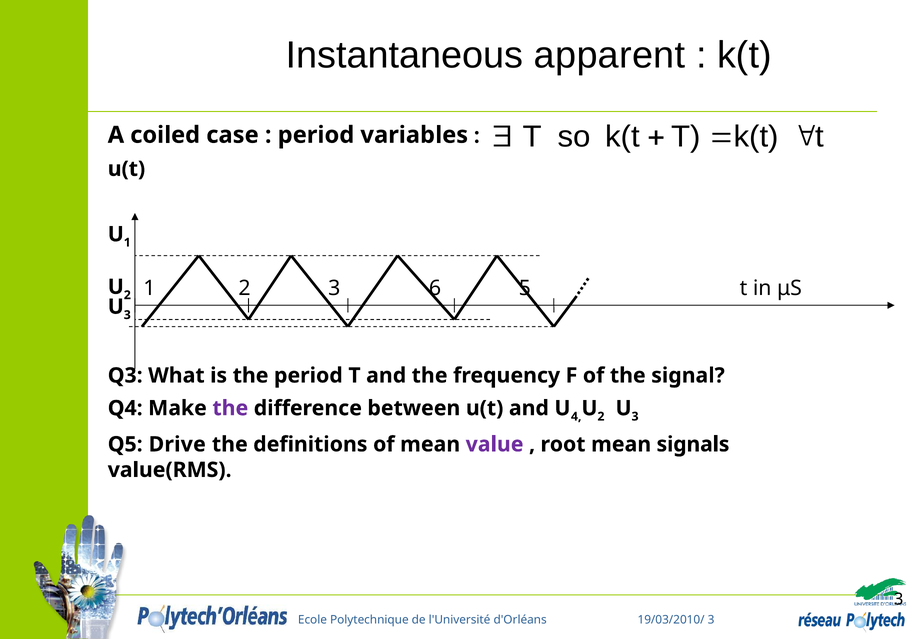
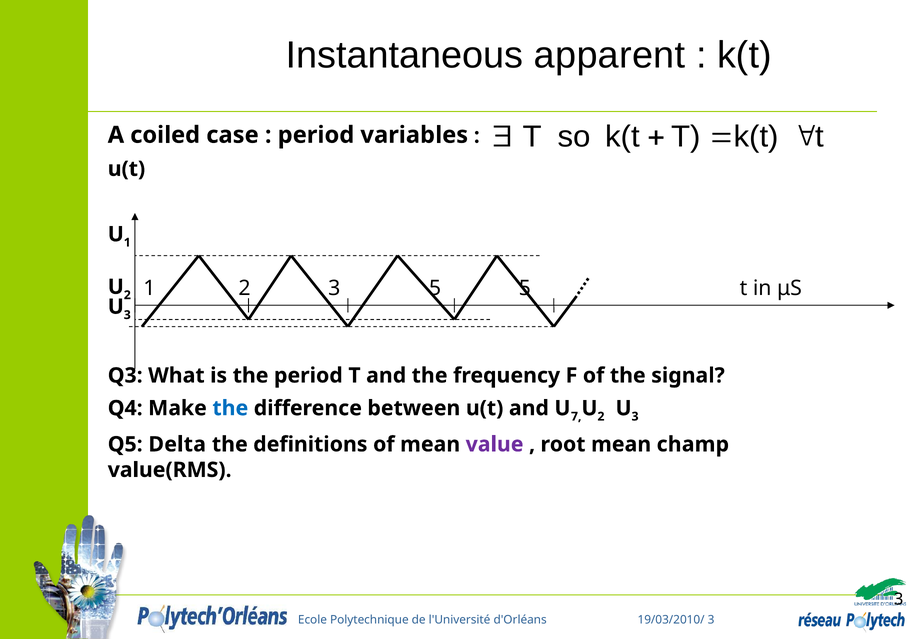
3 6: 6 -> 5
the at (230, 408) colour: purple -> blue
4: 4 -> 7
Drive: Drive -> Delta
signals: signals -> champ
